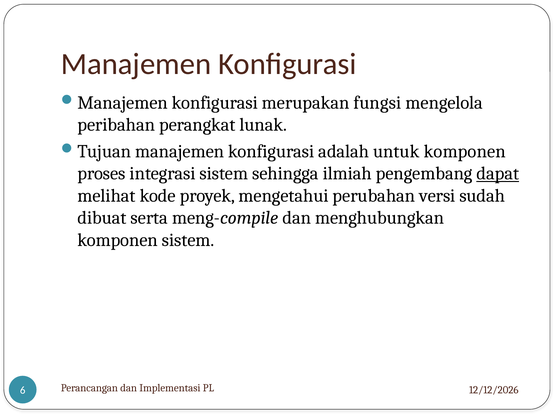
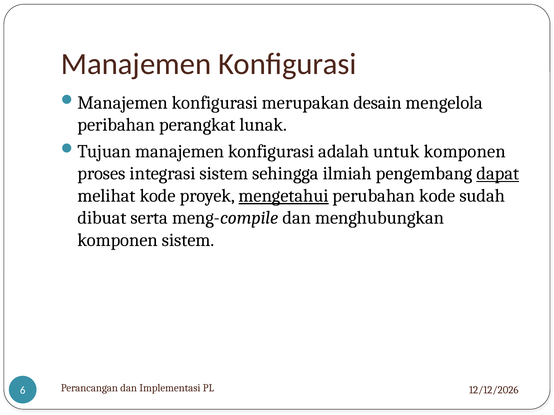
fungsi: fungsi -> desain
mengetahui underline: none -> present
perubahan versi: versi -> kode
